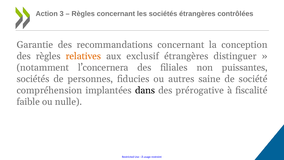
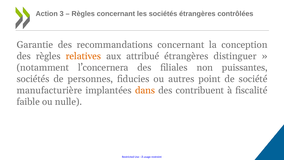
exclusif: exclusif -> attribué
saine: saine -> point
compréhension: compréhension -> manufacturière
dans colour: black -> orange
prérogative: prérogative -> contribuent
